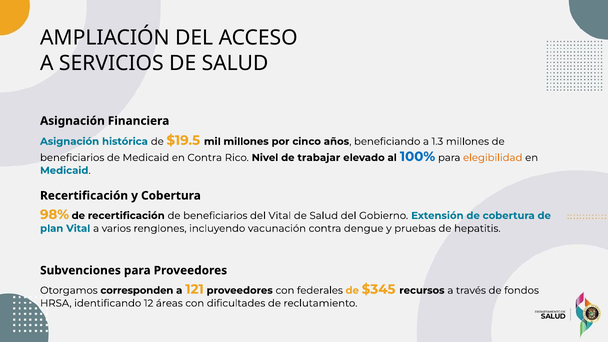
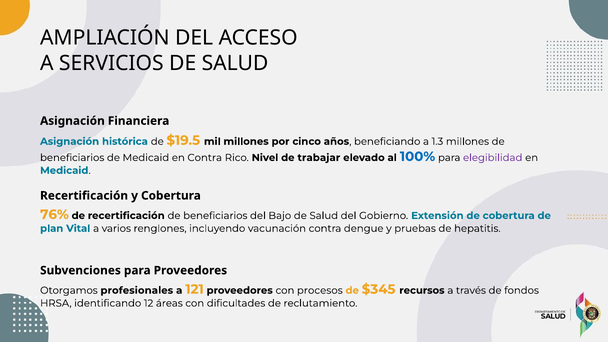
elegibilidad colour: orange -> purple
98%: 98% -> 76%
del Vital: Vital -> Bajo
corresponden: corresponden -> profesionales
federales: federales -> procesos
